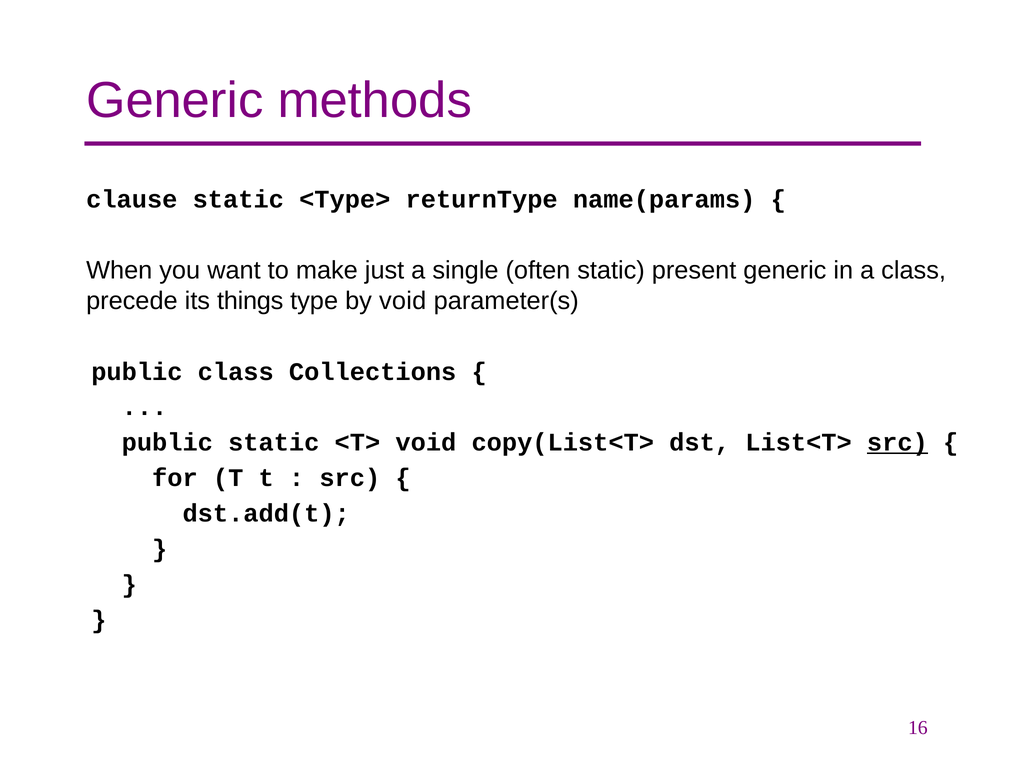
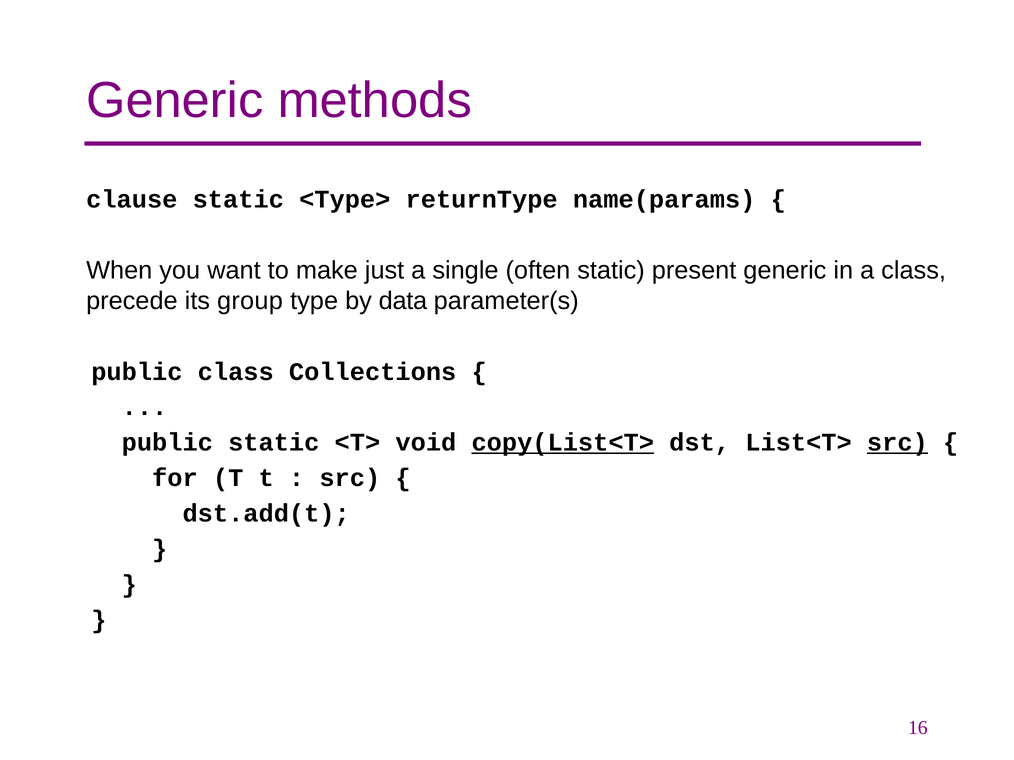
things: things -> group
by void: void -> data
copy(List<T> underline: none -> present
